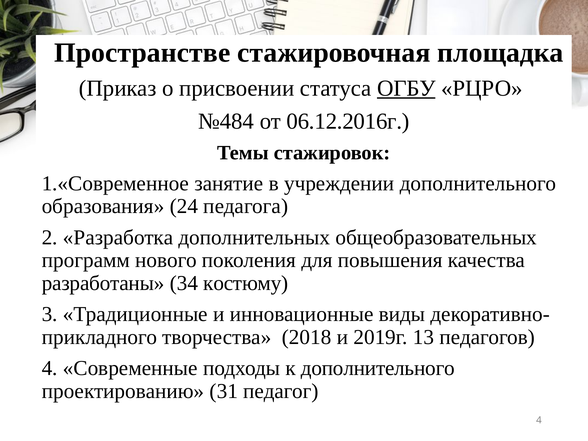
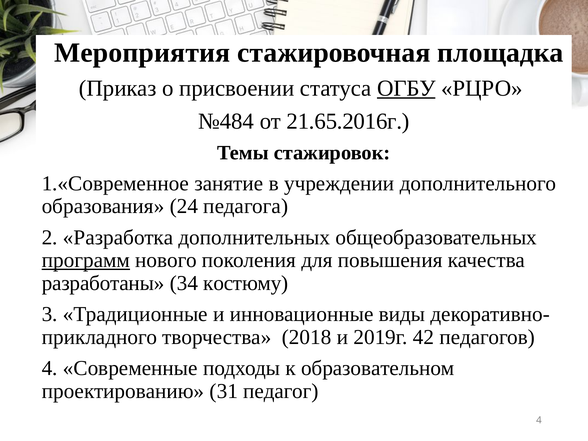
Пространстве: Пространстве -> Мероприятия
06.12.2016г: 06.12.2016г -> 21.65.2016г
программ underline: none -> present
13: 13 -> 42
к дополнительного: дополнительного -> образовательном
